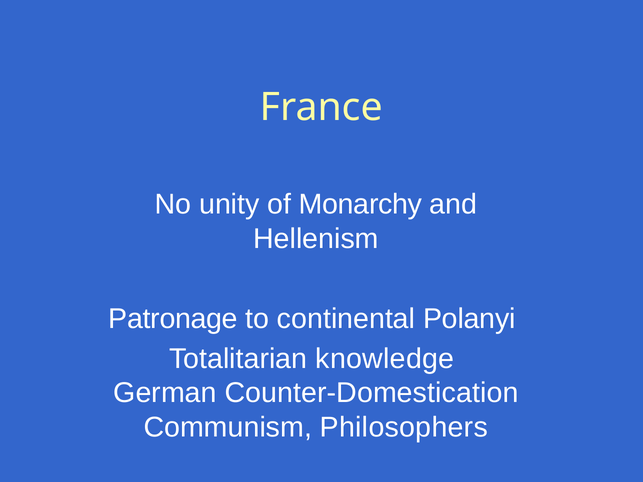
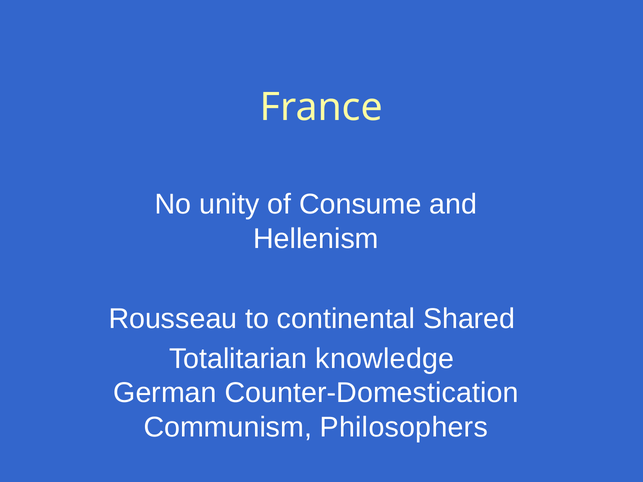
Monarchy: Monarchy -> Consume
Patronage: Patronage -> Rousseau
Polanyi: Polanyi -> Shared
